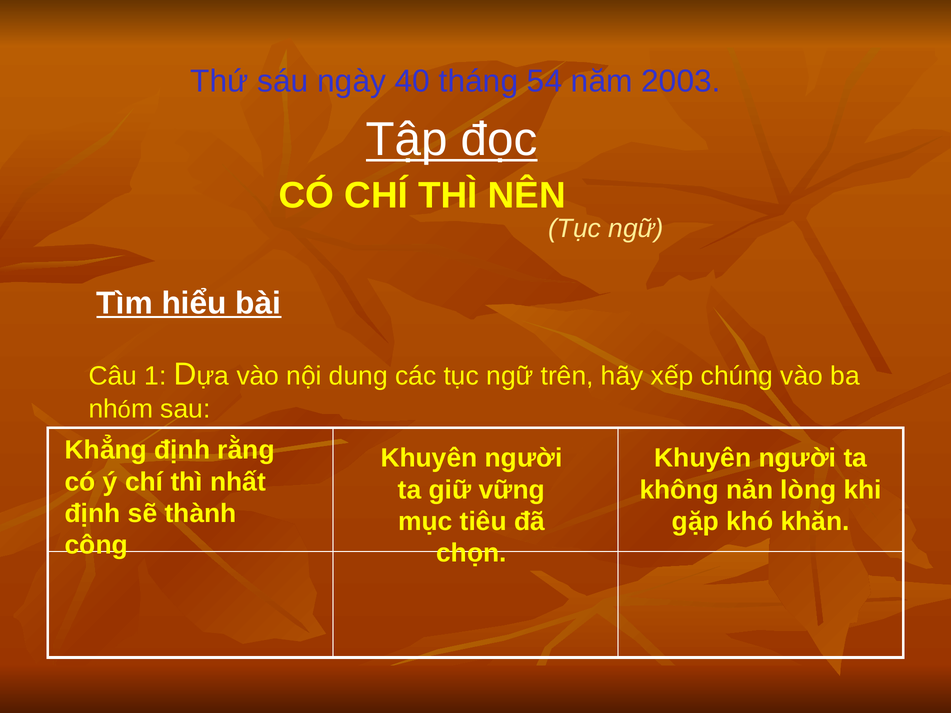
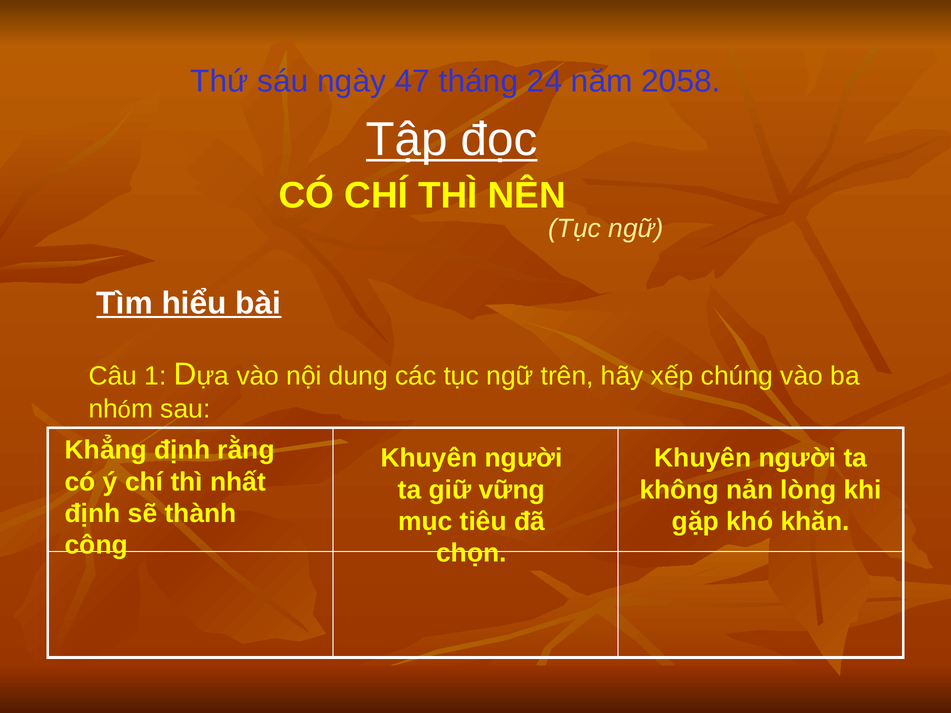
40: 40 -> 47
54: 54 -> 24
2003: 2003 -> 2058
